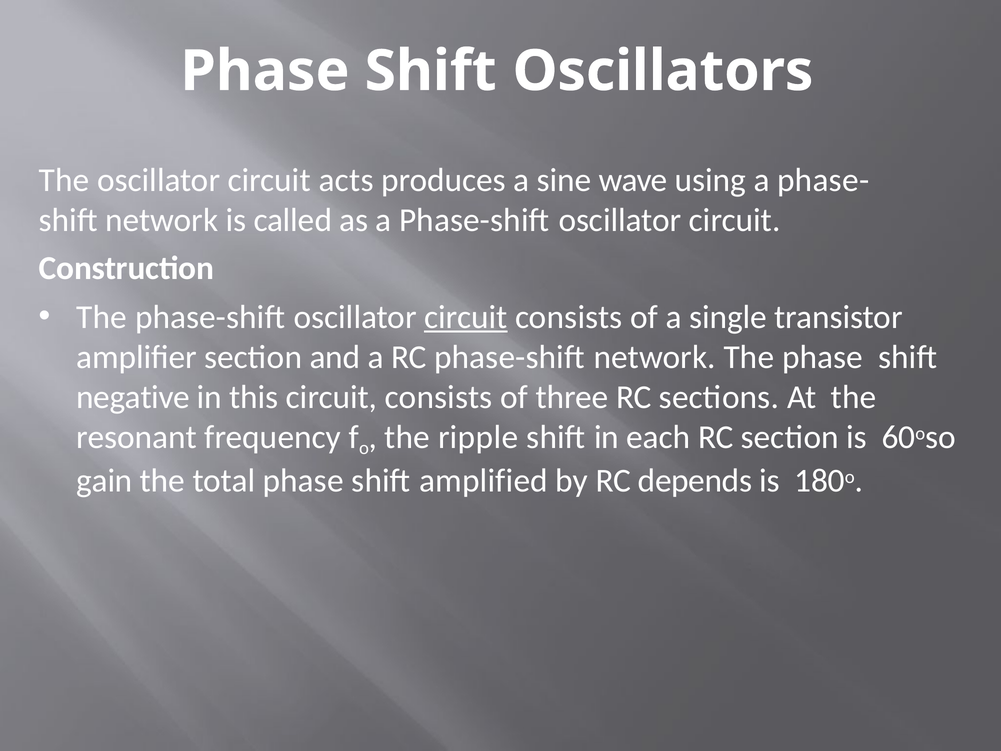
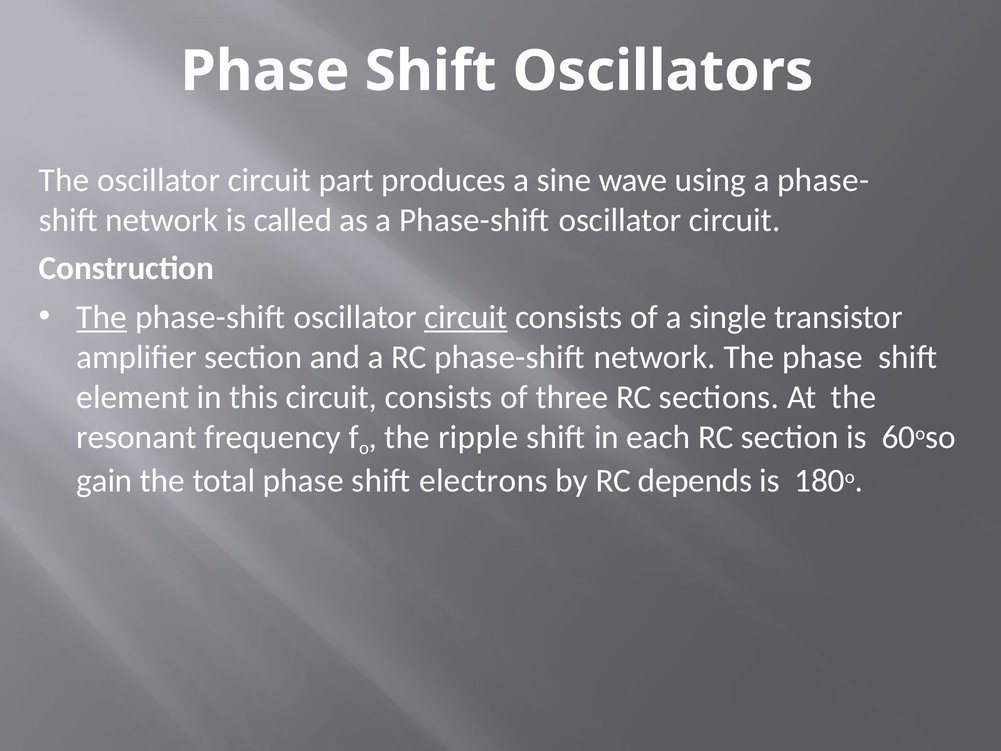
acts: acts -> part
The at (102, 317) underline: none -> present
negative: negative -> element
amplified: amplified -> electrons
